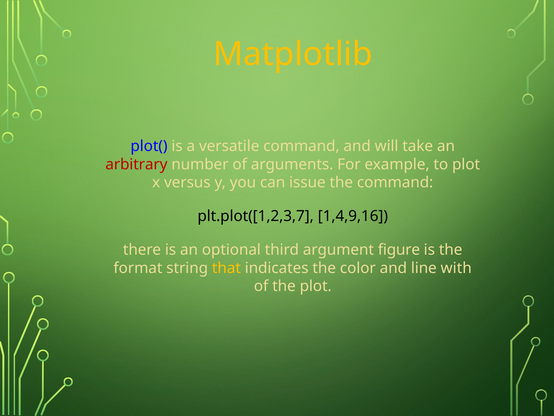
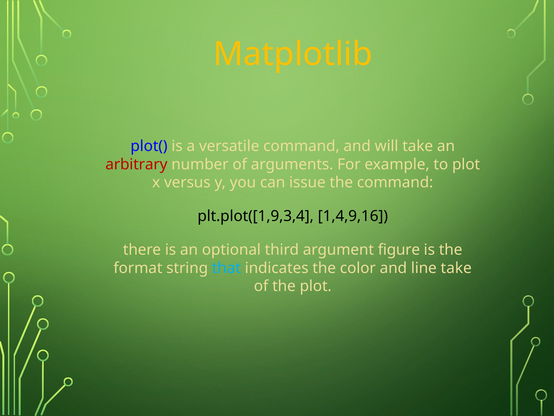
plt.plot([1,2,3,7: plt.plot([1,2,3,7 -> plt.plot([1,9,3,4
that colour: yellow -> light blue
line with: with -> take
